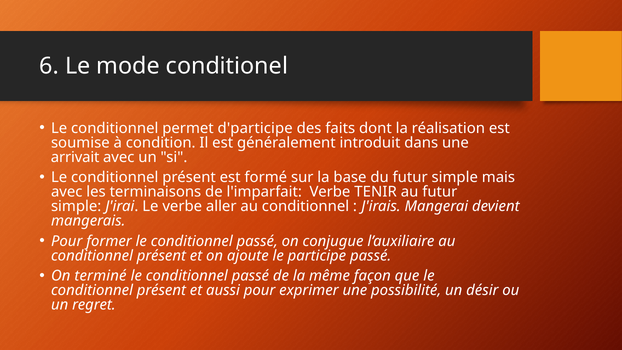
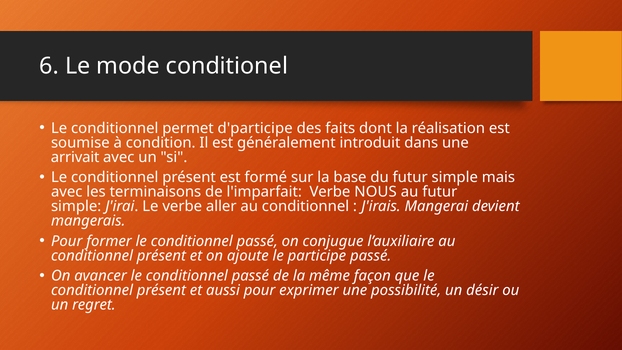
TENIR: TENIR -> NOUS
terminé: terminé -> avancer
